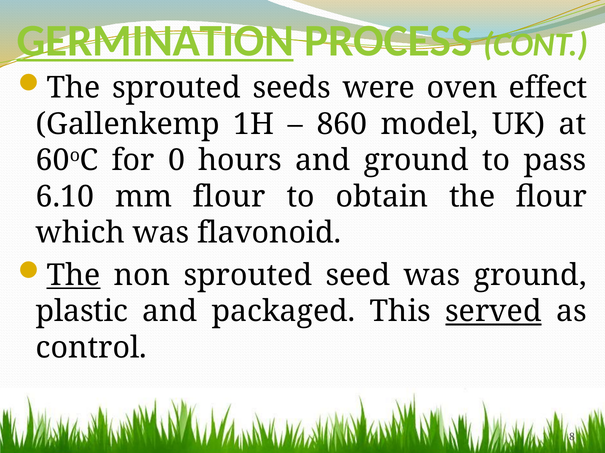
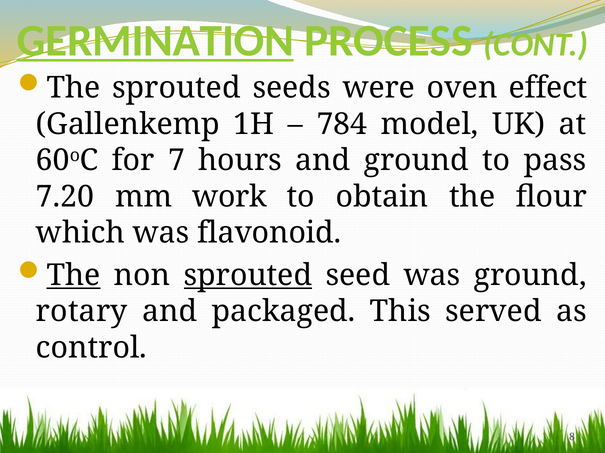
860: 860 -> 784
0: 0 -> 7
6.10: 6.10 -> 7.20
mm flour: flour -> work
sprouted at (248, 276) underline: none -> present
plastic: plastic -> rotary
served underline: present -> none
